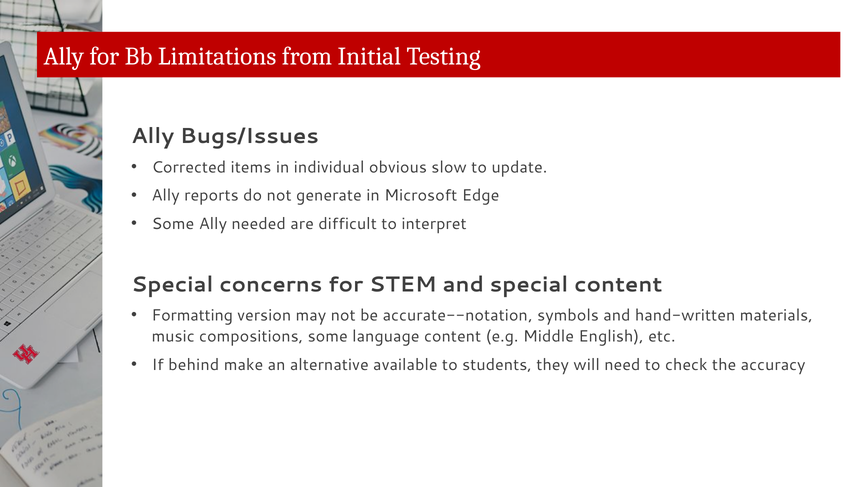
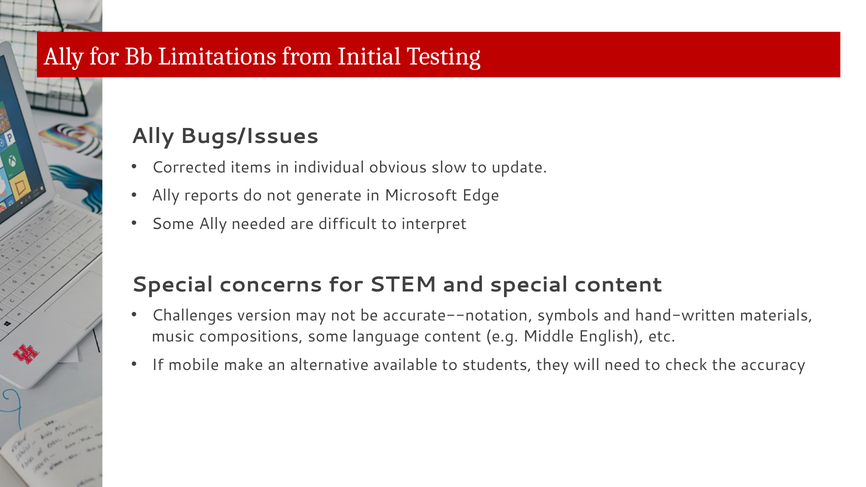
Formatting: Formatting -> Challenges
behind: behind -> mobile
